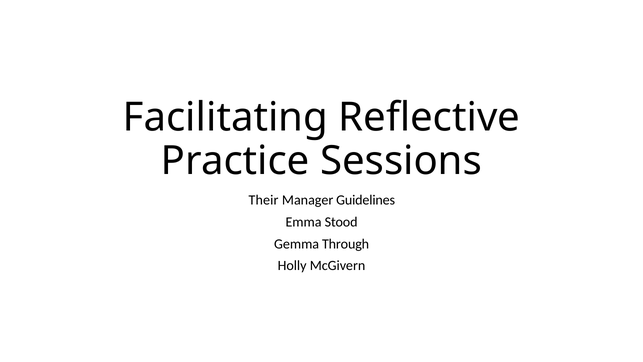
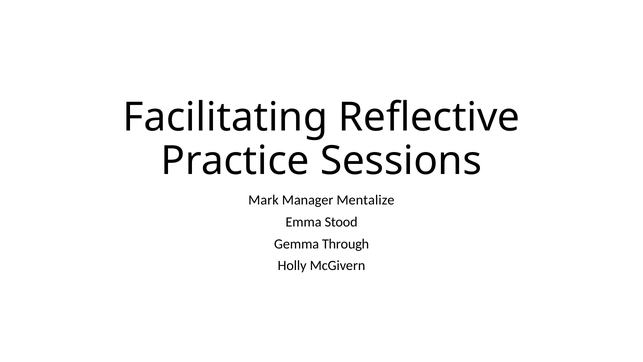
Their: Their -> Mark
Guidelines: Guidelines -> Mentalize
